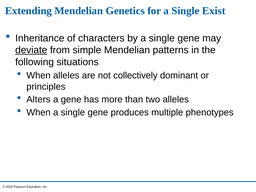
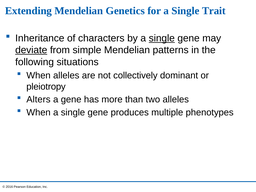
Exist: Exist -> Trait
single at (162, 38) underline: none -> present
principles: principles -> pleiotropy
